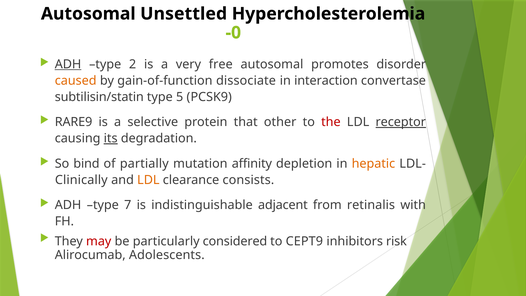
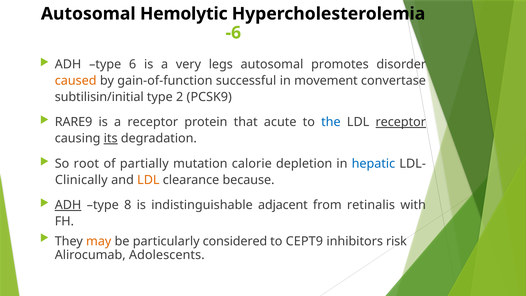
Unsettled: Unsettled -> Hemolytic
-0: -0 -> -6
ADH at (68, 64) underline: present -> none
2: 2 -> 6
free: free -> legs
dissociate: dissociate -> successful
interaction: interaction -> movement
subtilisin/statin: subtilisin/statin -> subtilisin/initial
5: 5 -> 2
a selective: selective -> receptor
other: other -> acute
the colour: red -> blue
bind: bind -> root
affinity: affinity -> calorie
hepatic colour: orange -> blue
consists: consists -> because
ADH at (68, 205) underline: none -> present
7: 7 -> 8
may colour: red -> orange
